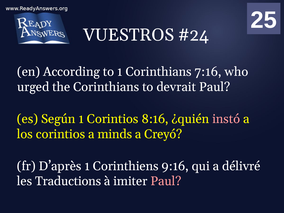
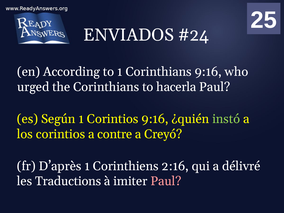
VUESTROS: VUESTROS -> ENVIADOS
Corinthians 7:16: 7:16 -> 9:16
devrait: devrait -> hacerla
Corintios 8:16: 8:16 -> 9:16
instó colour: pink -> light green
minds: minds -> contre
9:16: 9:16 -> 2:16
